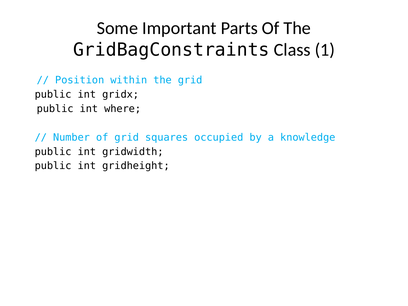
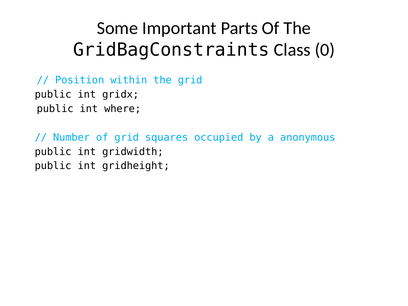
1: 1 -> 0
knowledge: knowledge -> anonymous
